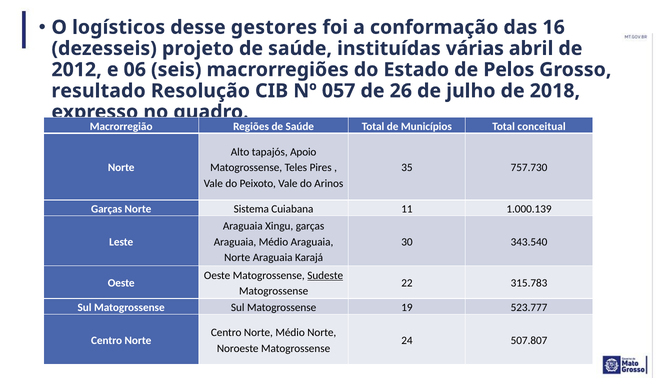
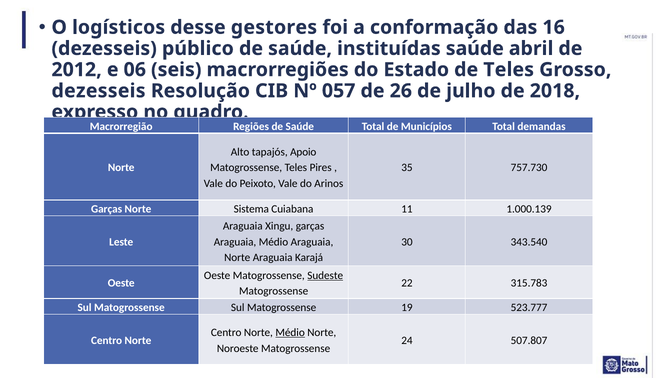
projeto: projeto -> público
instituídas várias: várias -> saúde
de Pelos: Pelos -> Teles
resultado at (99, 91): resultado -> dezesseis
conceitual: conceitual -> demandas
Médio at (290, 333) underline: none -> present
